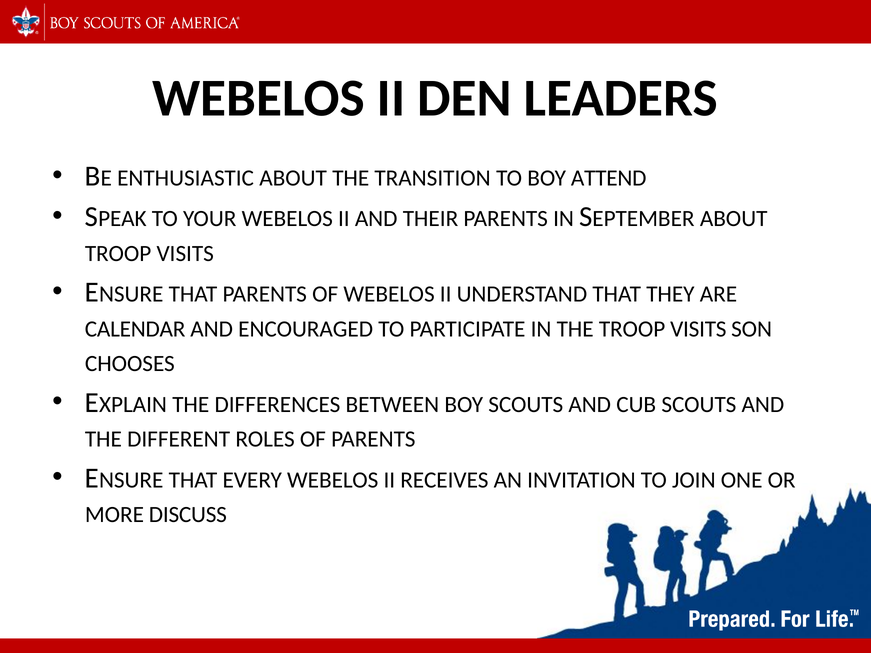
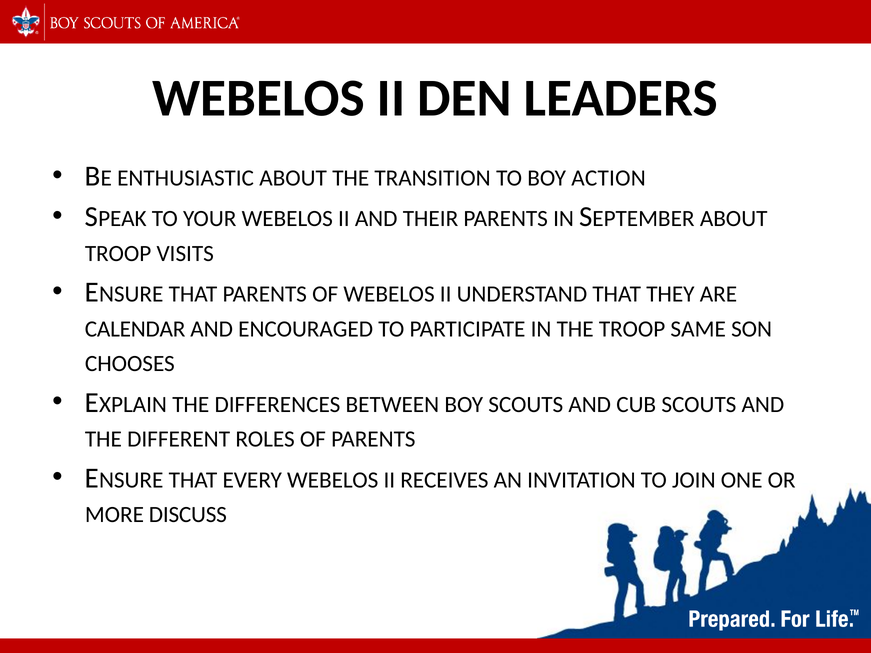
ATTEND: ATTEND -> ACTION
THE TROOP VISITS: VISITS -> SAME
